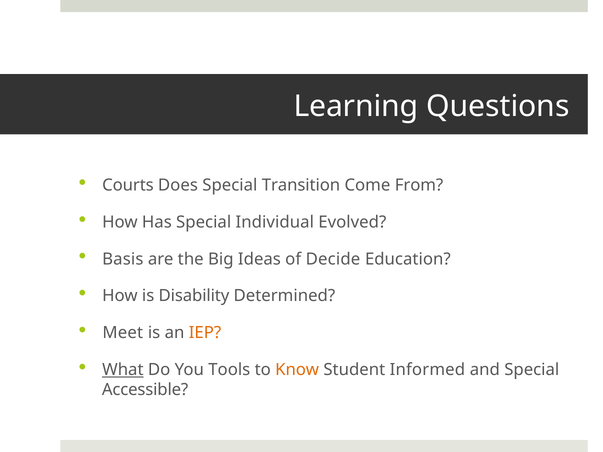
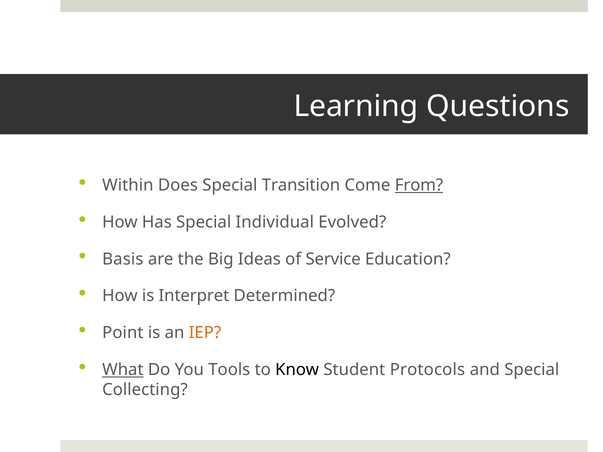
Courts: Courts -> Within
From underline: none -> present
Decide: Decide -> Service
Disability: Disability -> Interpret
Meet: Meet -> Point
Know colour: orange -> black
Informed: Informed -> Protocols
Accessible: Accessible -> Collecting
